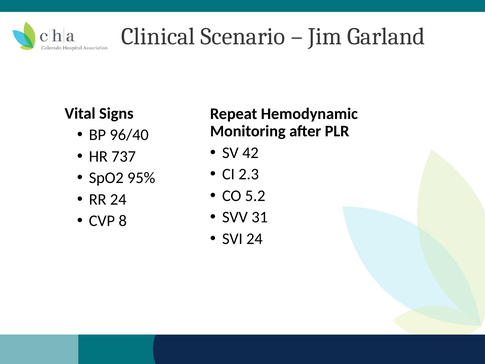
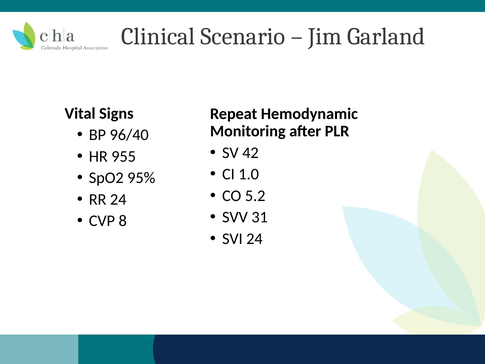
737: 737 -> 955
2.3: 2.3 -> 1.0
